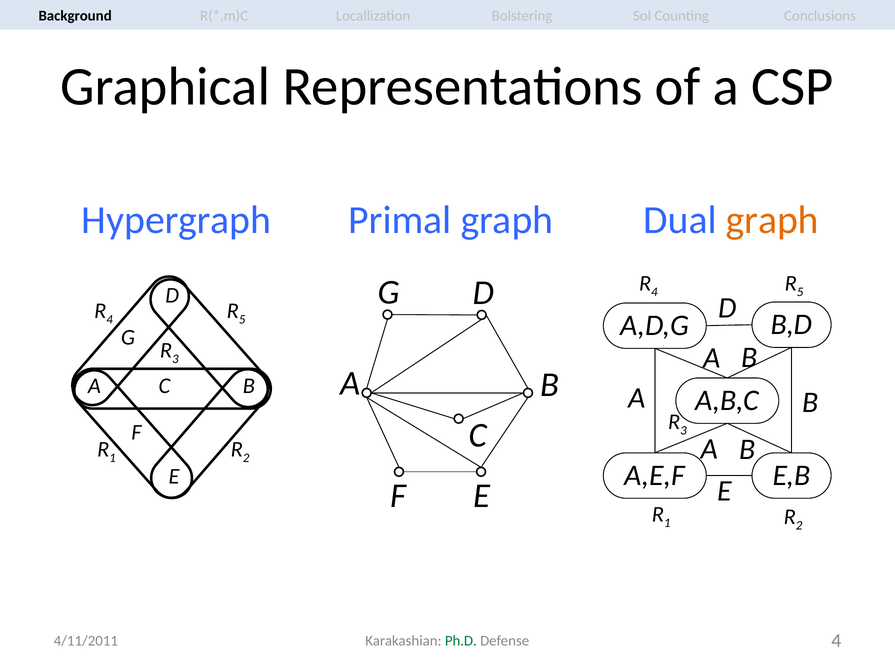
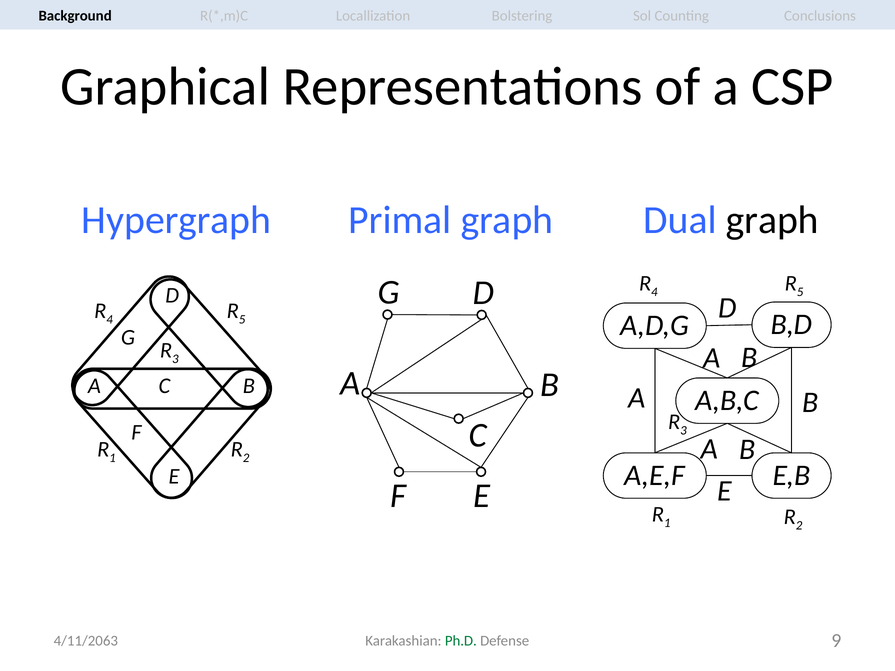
graph at (772, 220) colour: orange -> black
Defense 4: 4 -> 9
4/11/2011: 4/11/2011 -> 4/11/2063
